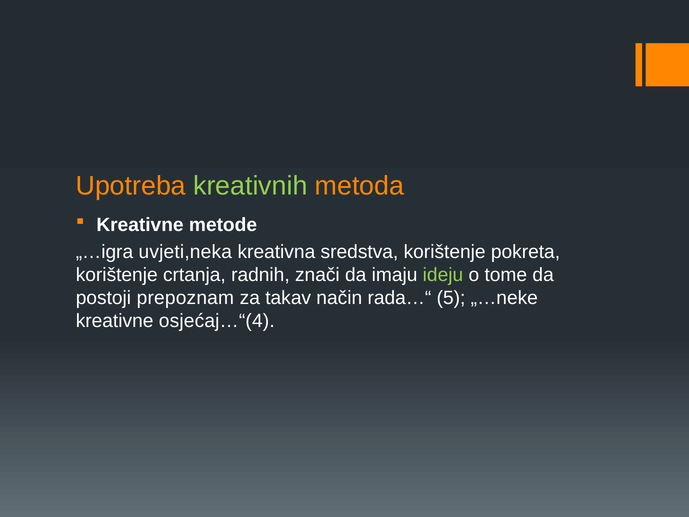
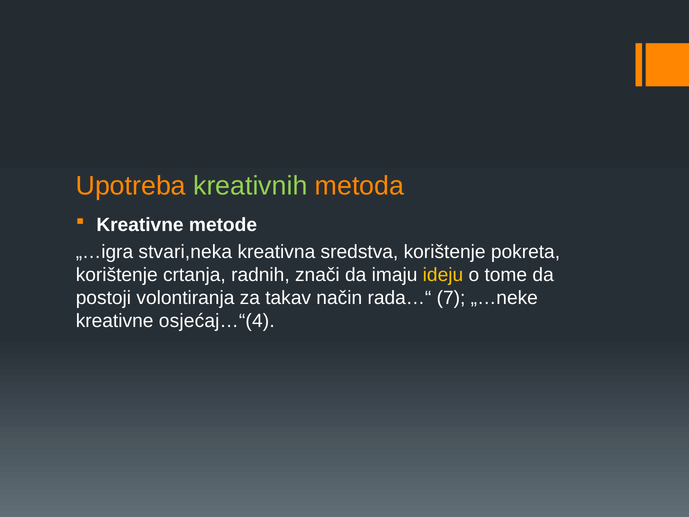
uvjeti,neka: uvjeti,neka -> stvari,neka
ideju colour: light green -> yellow
prepoznam: prepoznam -> volontiranja
5: 5 -> 7
